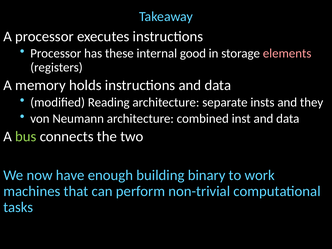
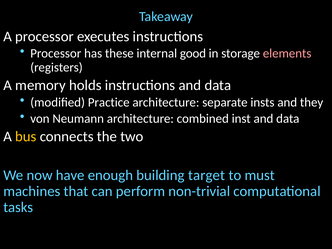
Reading: Reading -> Practice
bus colour: light green -> yellow
binary: binary -> target
work: work -> must
